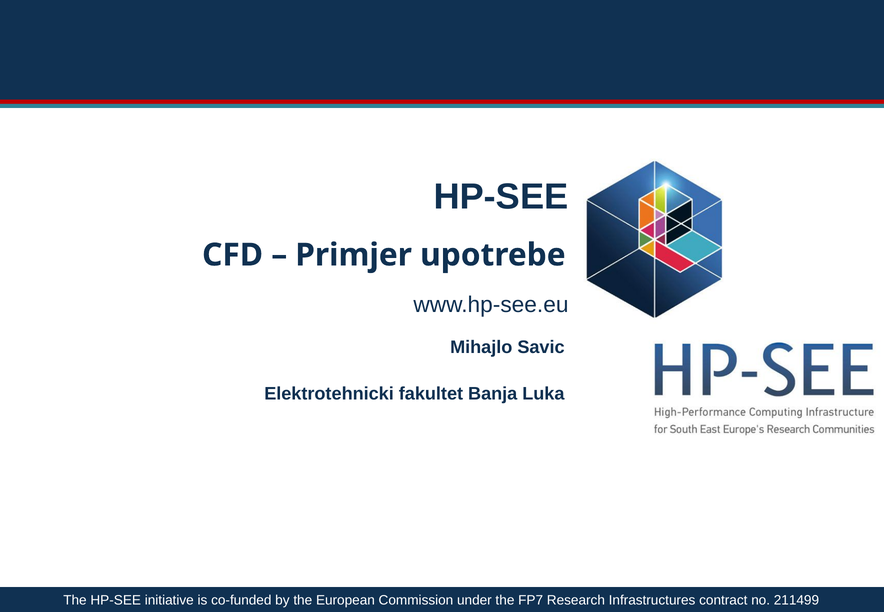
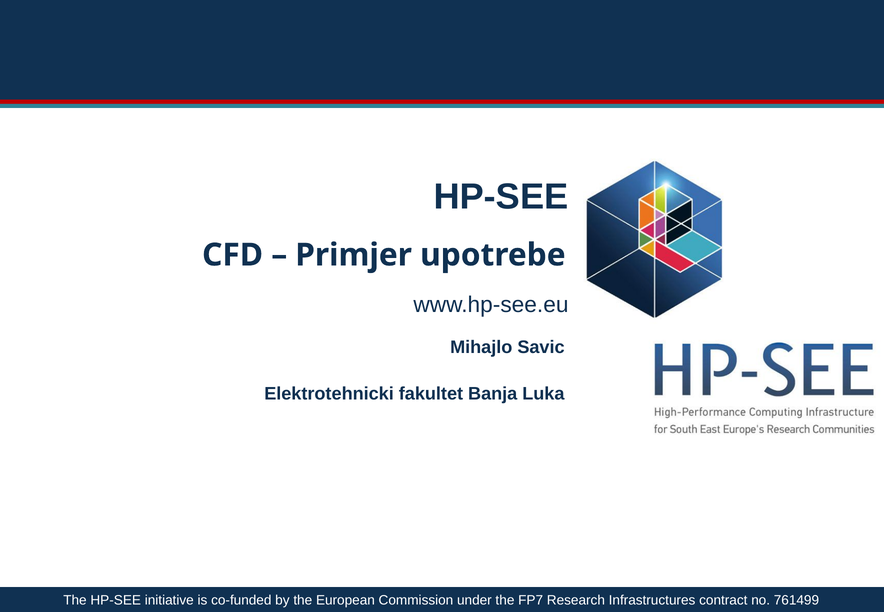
211499: 211499 -> 761499
